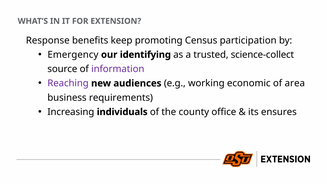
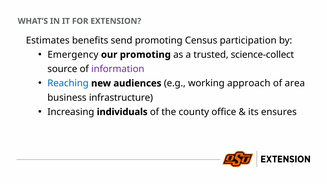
Response: Response -> Estimates
keep: keep -> send
our identifying: identifying -> promoting
Reaching colour: purple -> blue
economic: economic -> approach
requirements: requirements -> infrastructure
